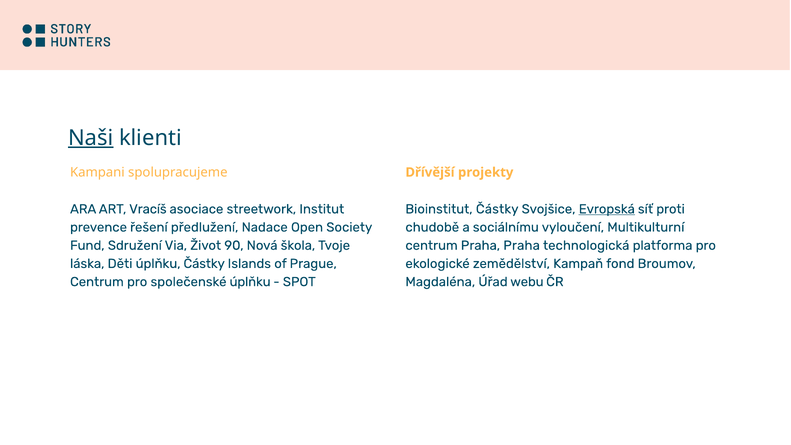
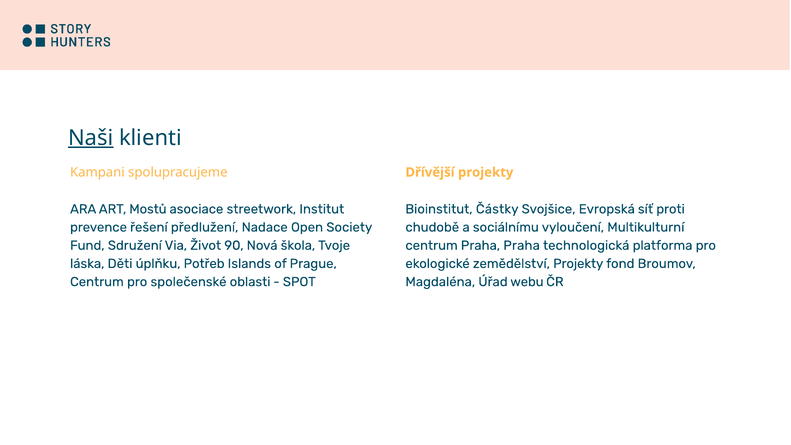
Vracíš: Vracíš -> Mostů
Evropská underline: present -> none
úplňku Částky: Částky -> Potřeb
zemědělství Kampaň: Kampaň -> Projekty
společenské úplňku: úplňku -> oblasti
